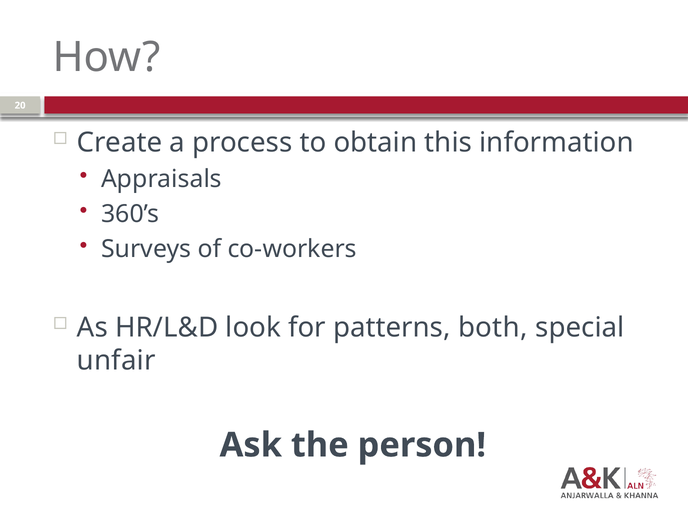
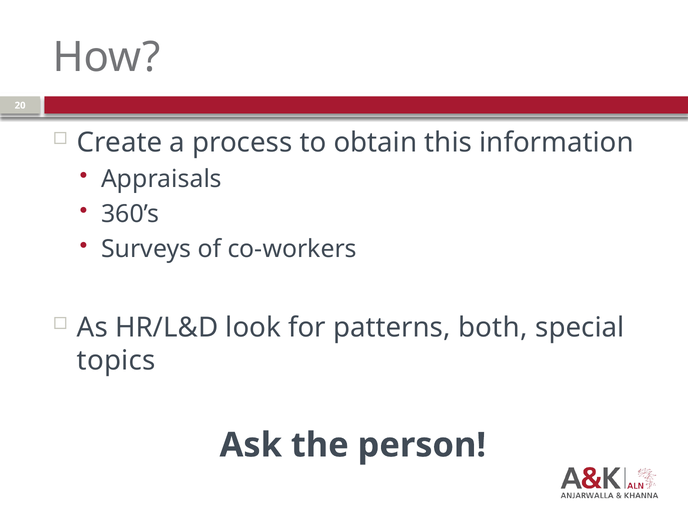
unfair: unfair -> topics
